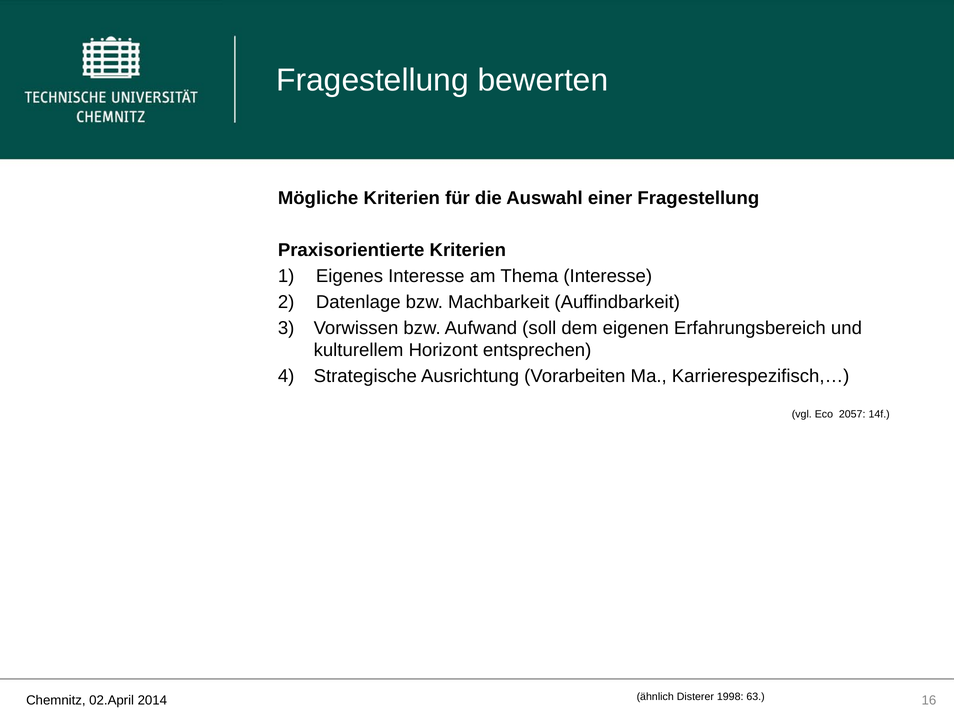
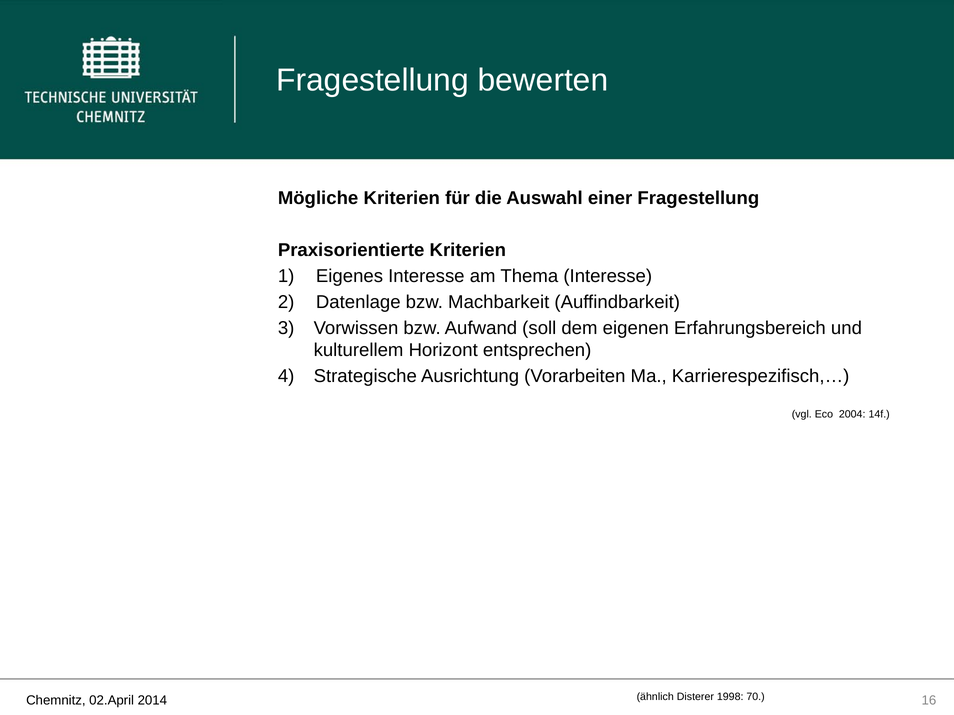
2057: 2057 -> 2004
63: 63 -> 70
